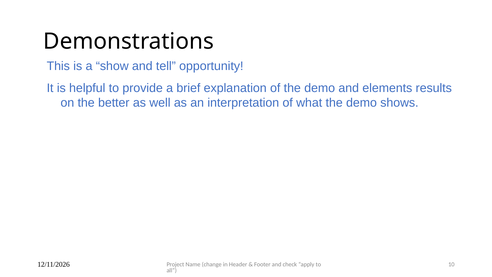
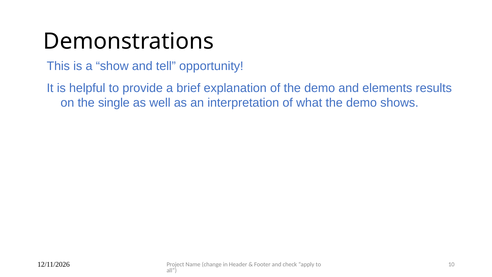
better: better -> single
